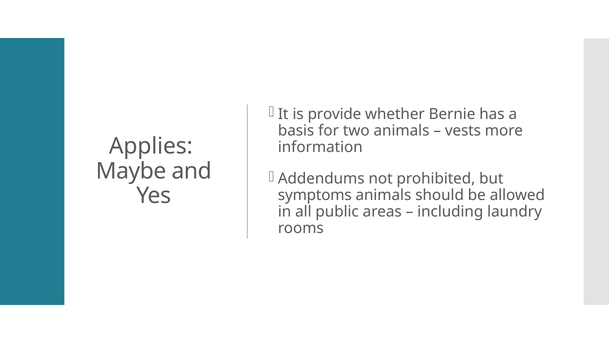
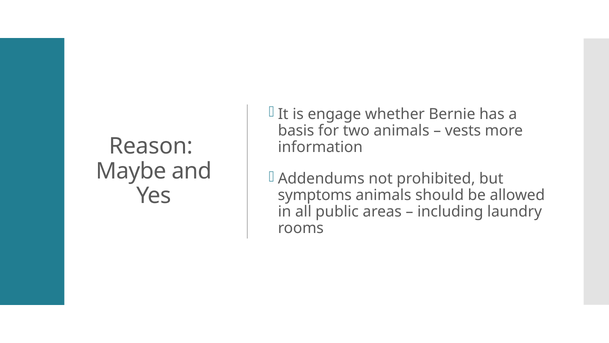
provide: provide -> engage
Applies: Applies -> Reason
